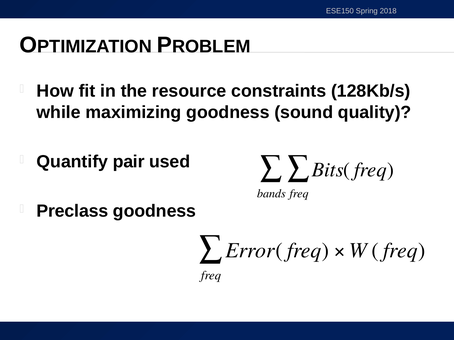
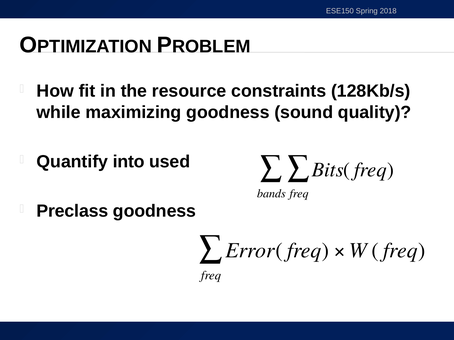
pair: pair -> into
